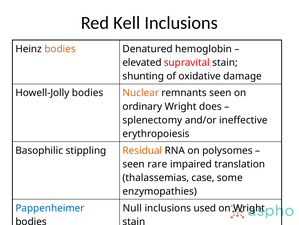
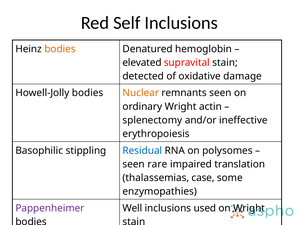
Kell: Kell -> Self
shunting: shunting -> detected
does: does -> actin
Residual colour: orange -> blue
Pappenheimer colour: blue -> purple
Null: Null -> Well
